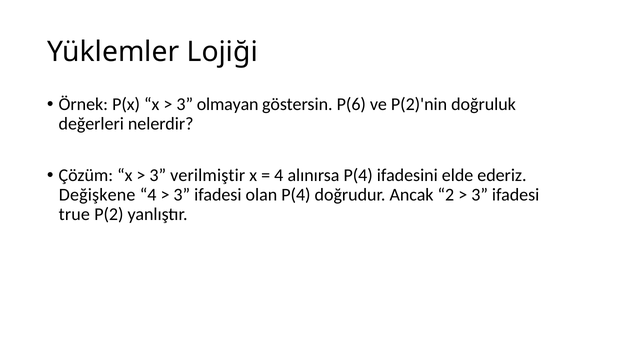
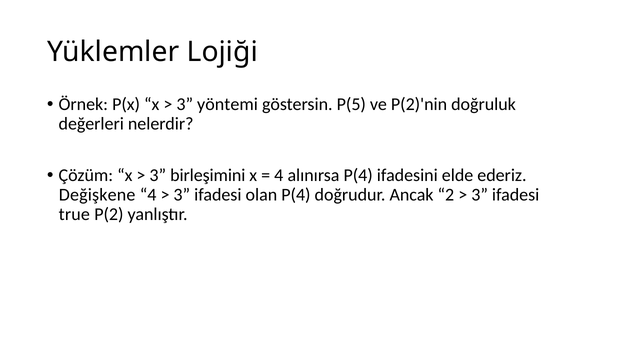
olmayan: olmayan -> yöntemi
P(6: P(6 -> P(5
verilmiştir: verilmiştir -> birleşimini
